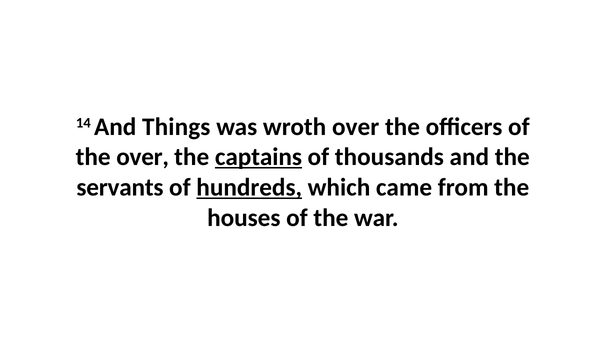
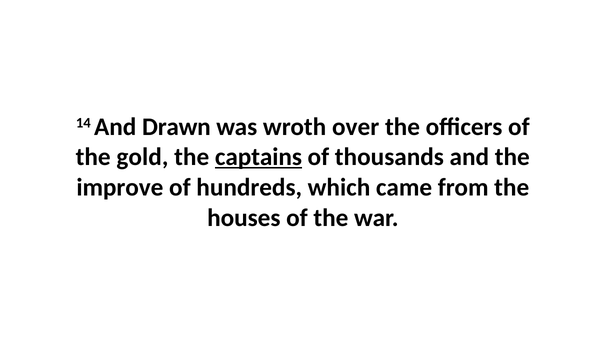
Things: Things -> Drawn
the over: over -> gold
servants: servants -> improve
hundreds underline: present -> none
